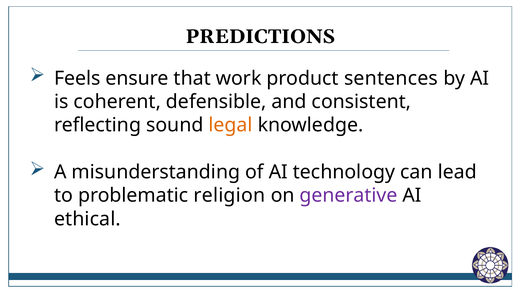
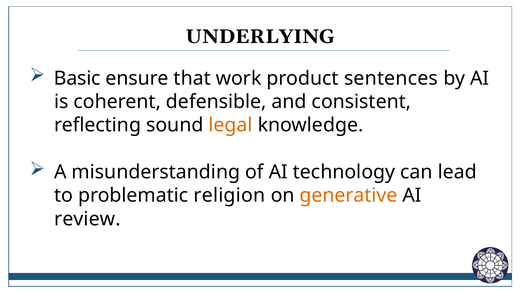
PREDICTIONS: PREDICTIONS -> UNDERLYING
Feels: Feels -> Basic
generative colour: purple -> orange
ethical: ethical -> review
